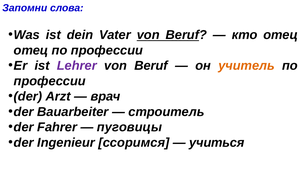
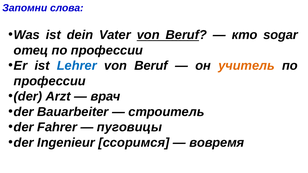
кто отец: отец -> sogar
Lehrer colour: purple -> blue
учиться: учиться -> вовремя
